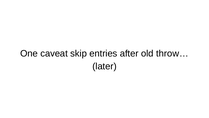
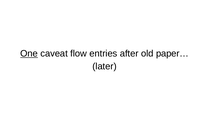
One underline: none -> present
skip: skip -> flow
throw…: throw… -> paper…
